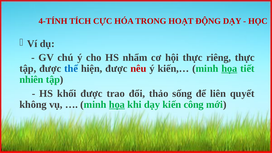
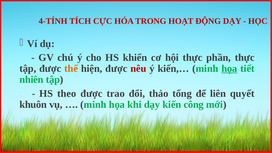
nhẩm: nhẩm -> khiển
riêng: riêng -> phần
thể colour: blue -> orange
khối: khối -> theo
sống: sống -> tổng
không: không -> khuôn
họa at (117, 104) underline: present -> none
